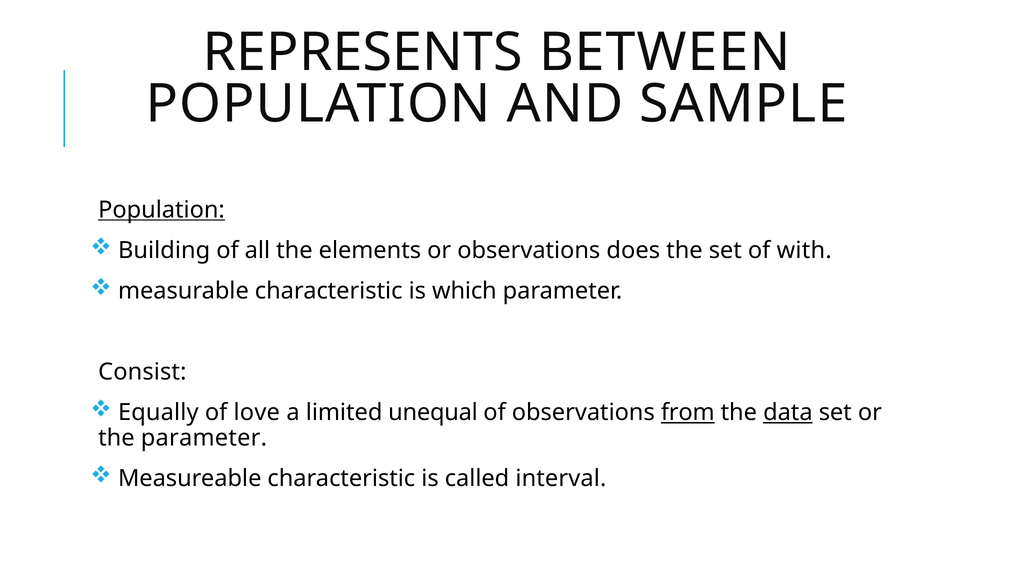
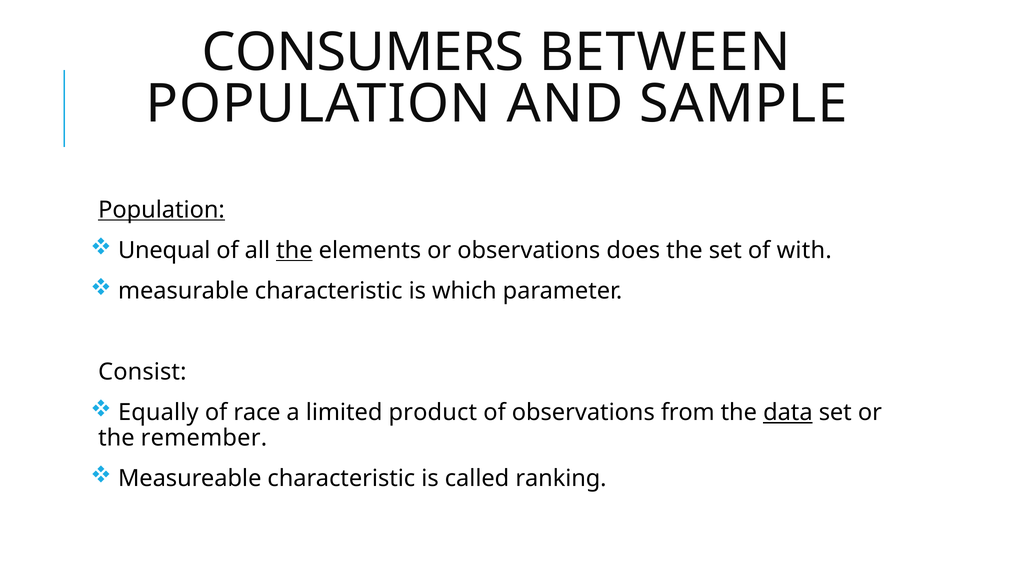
REPRESENTS: REPRESENTS -> CONSUMERS
Building: Building -> Unequal
the at (294, 250) underline: none -> present
love: love -> race
unequal: unequal -> product
from underline: present -> none
the parameter: parameter -> remember
interval: interval -> ranking
